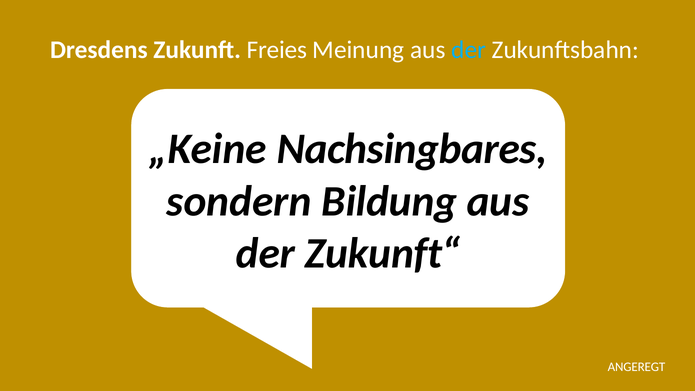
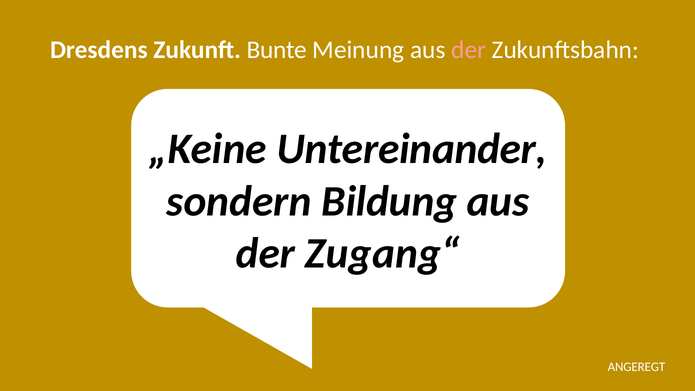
Freies: Freies -> Bunte
der at (469, 50) colour: light blue -> pink
Nachsingbares: Nachsingbares -> Untereinander
Zukunft“: Zukunft“ -> Zugang“
